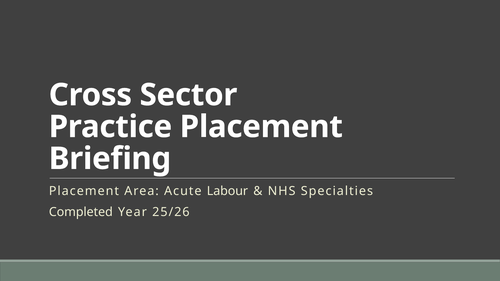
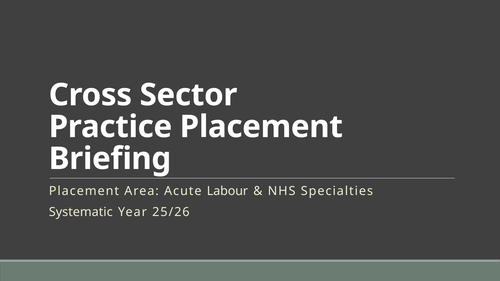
Completed: Completed -> Systematic
